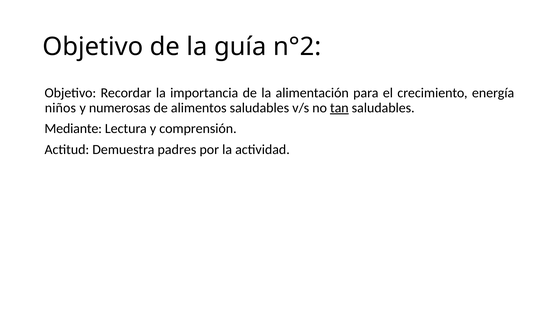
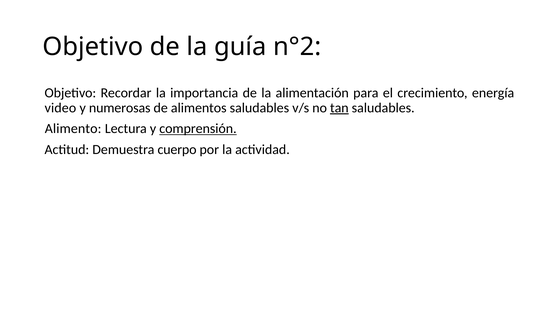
niños: niños -> video
Mediante: Mediante -> Alimento
comprensión underline: none -> present
padres: padres -> cuerpo
